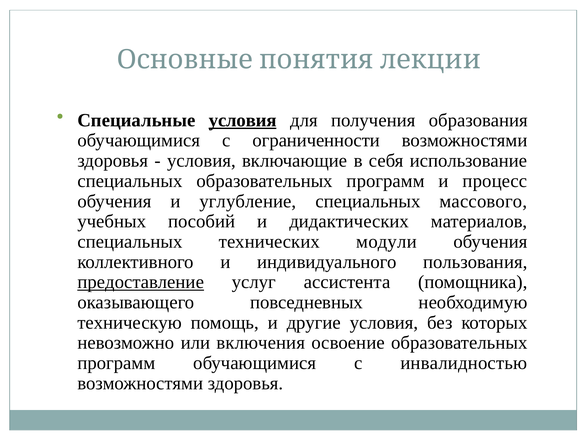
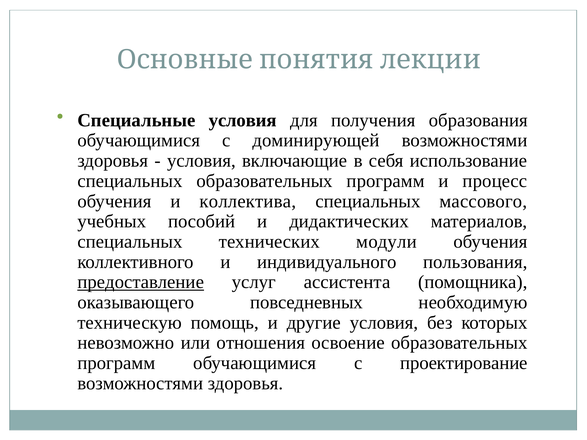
условия at (243, 120) underline: present -> none
ограниченности: ограниченности -> доминирующей
углубление: углубление -> коллектива
включения: включения -> отношения
инвалидностью: инвалидностью -> проектирование
